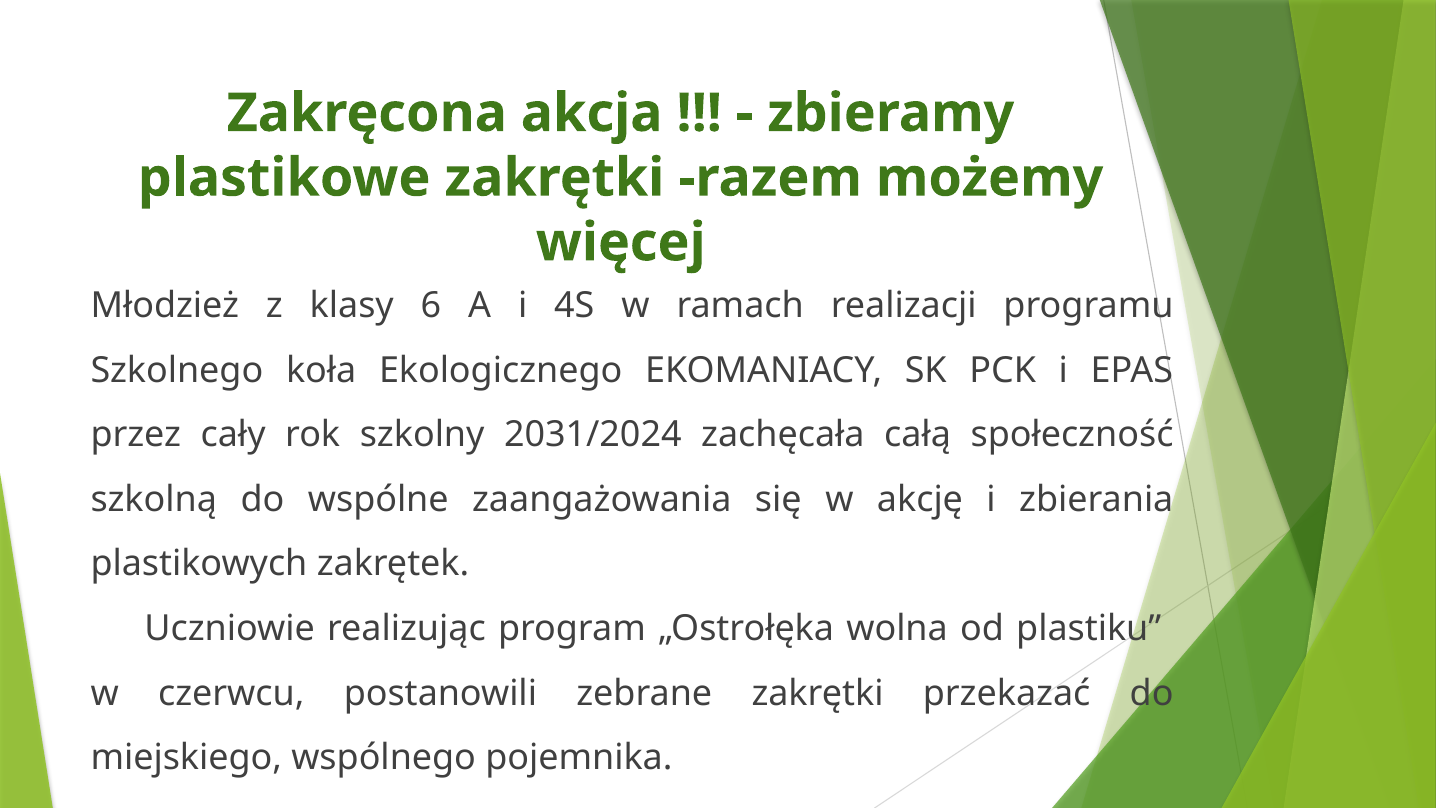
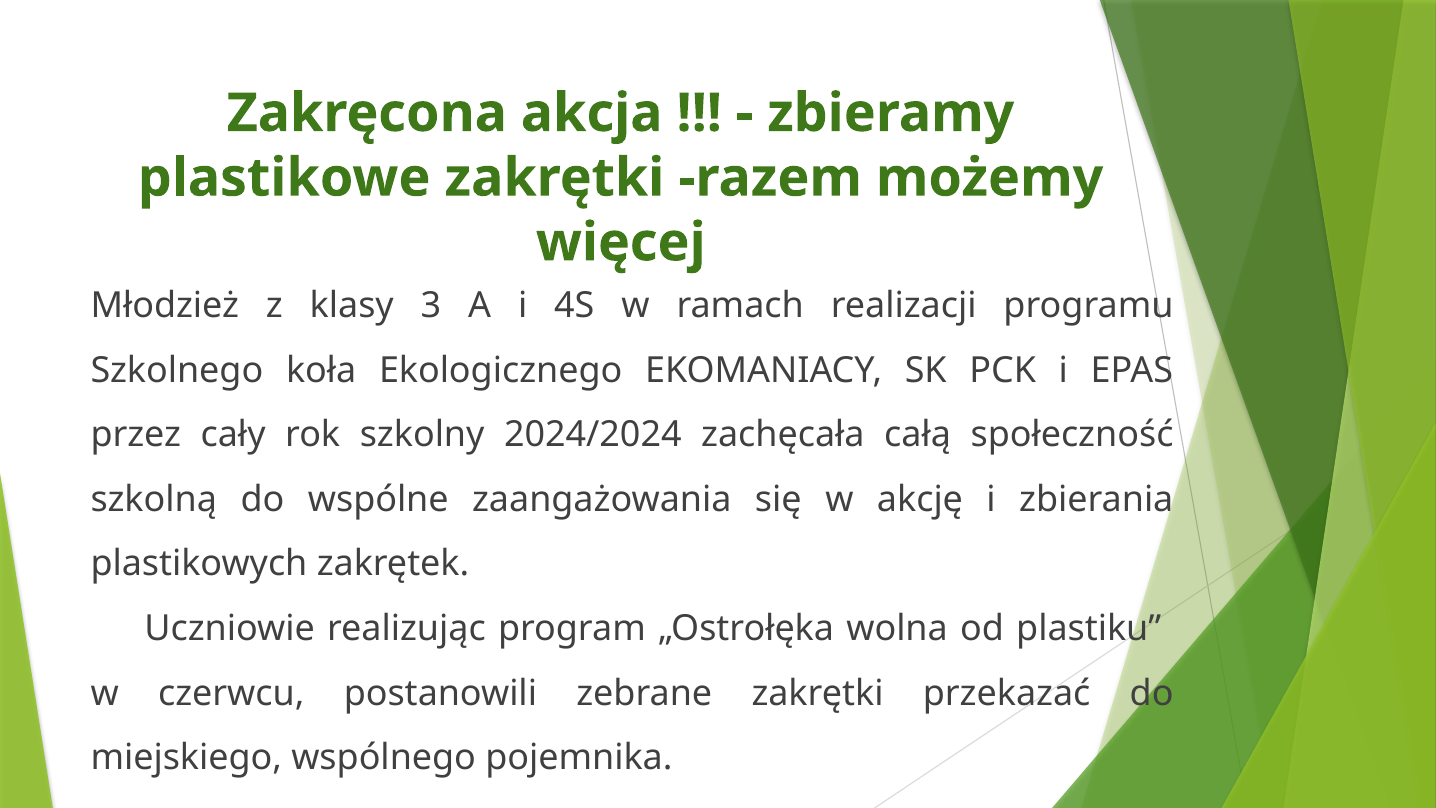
6: 6 -> 3
2031/2024: 2031/2024 -> 2024/2024
